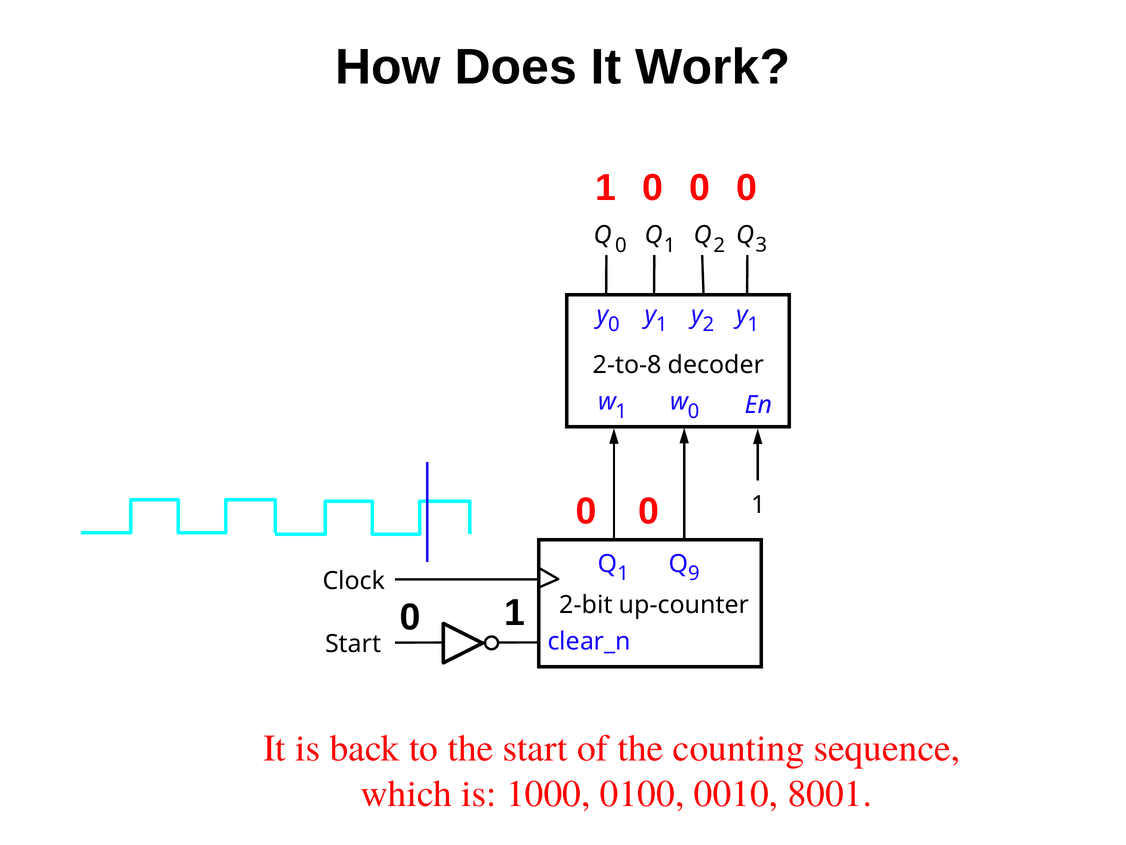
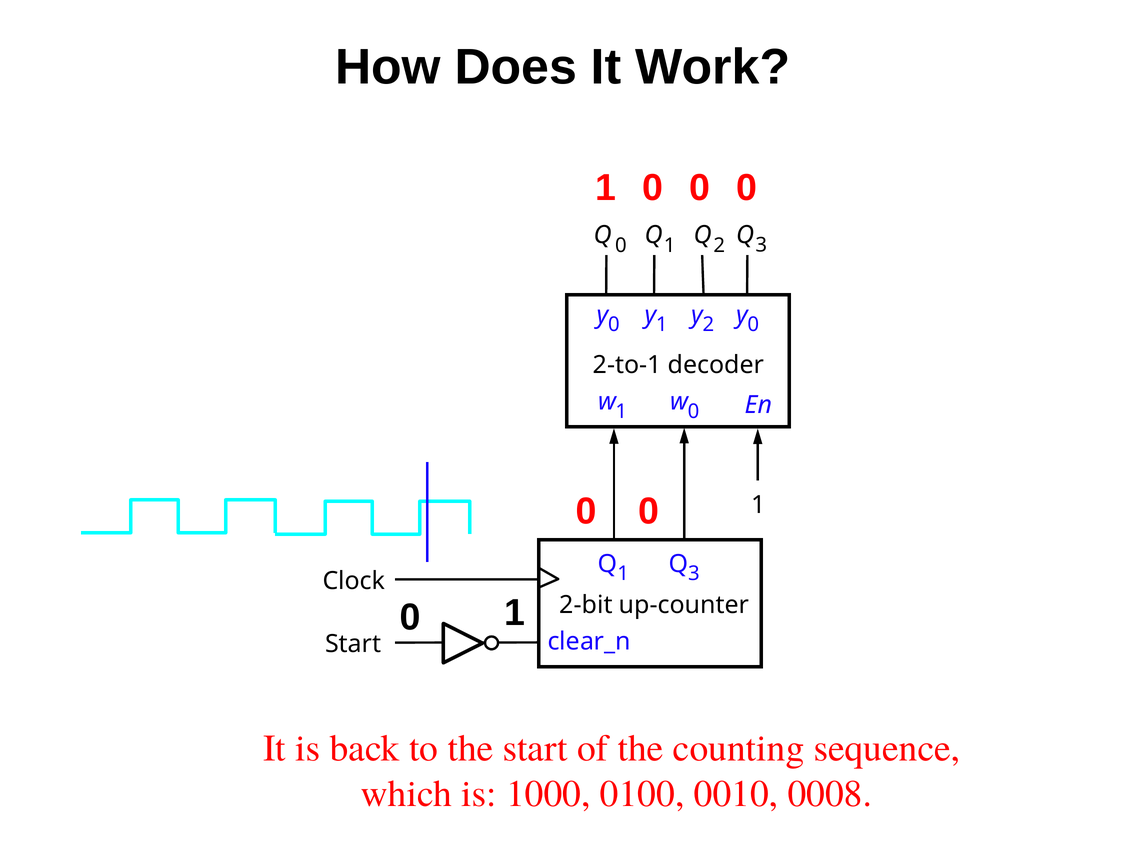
2 y 1: 1 -> 0
2-to-8: 2-to-8 -> 2-to-1
1 Q 9: 9 -> 3
8001: 8001 -> 0008
